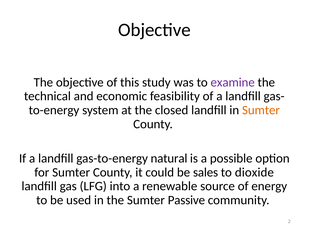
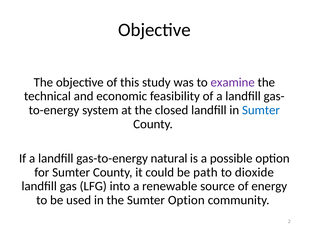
Sumter at (261, 110) colour: orange -> blue
sales: sales -> path
Sumter Passive: Passive -> Option
